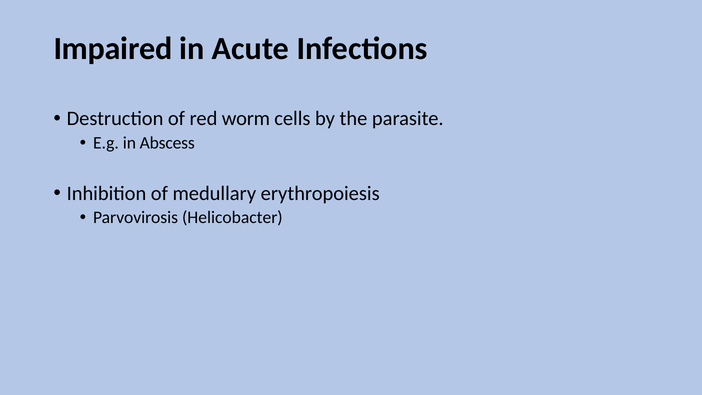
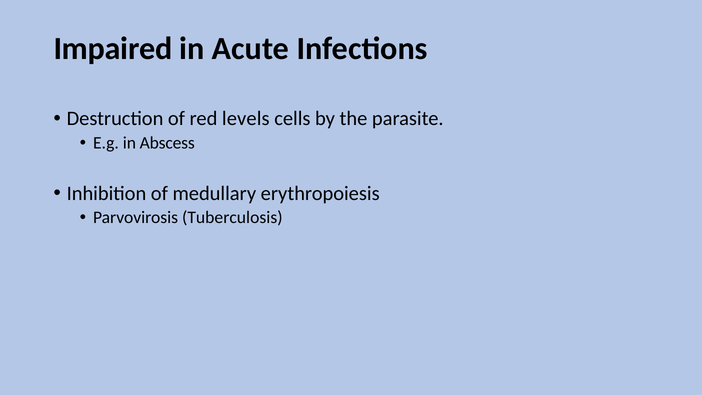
worm: worm -> levels
Helicobacter: Helicobacter -> Tuberculosis
